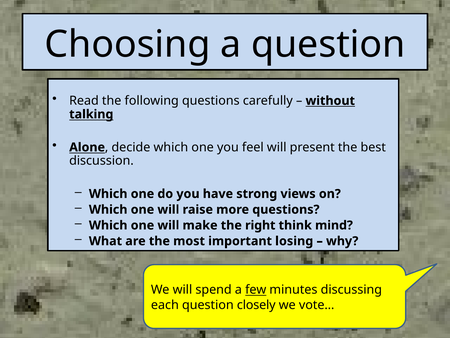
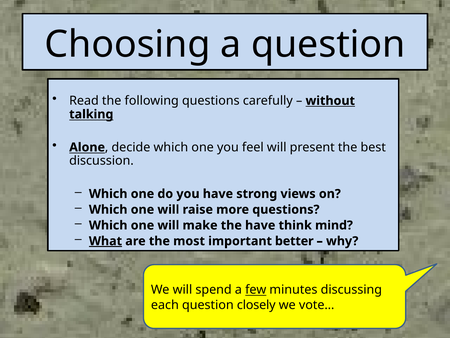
the right: right -> have
What underline: none -> present
losing: losing -> better
